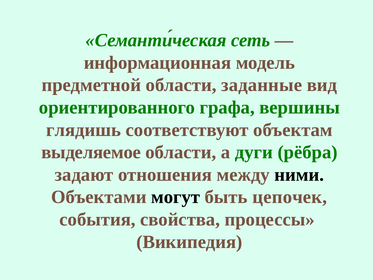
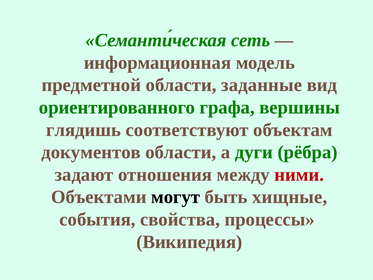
выделяемое: выделяемое -> документов
ними colour: black -> red
цепочек: цепочек -> хищные
